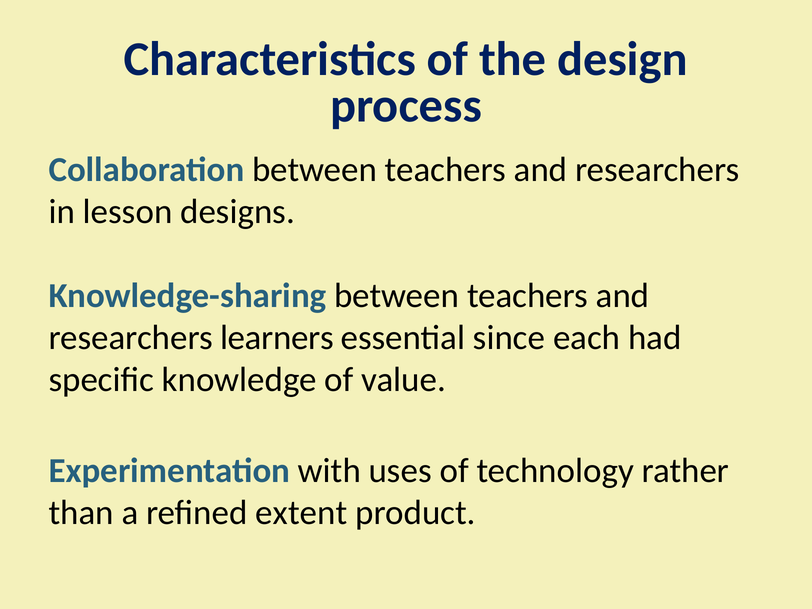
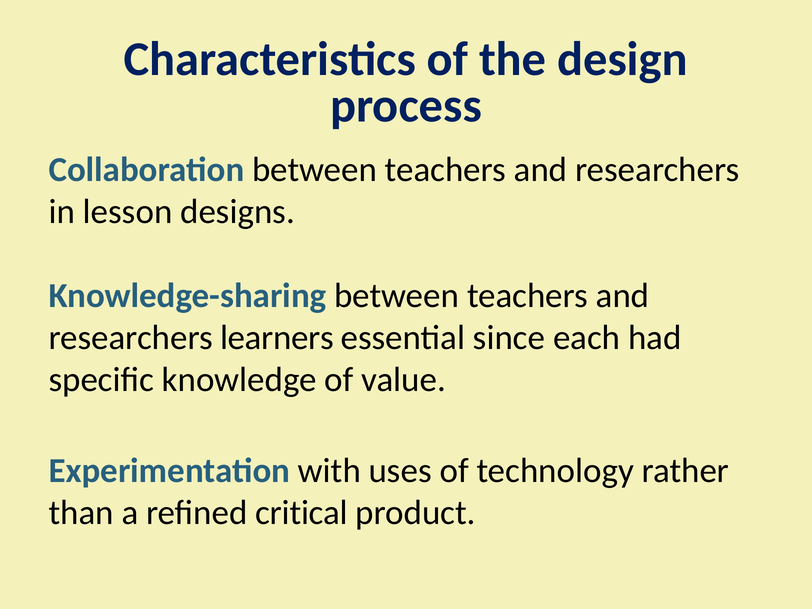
extent: extent -> critical
